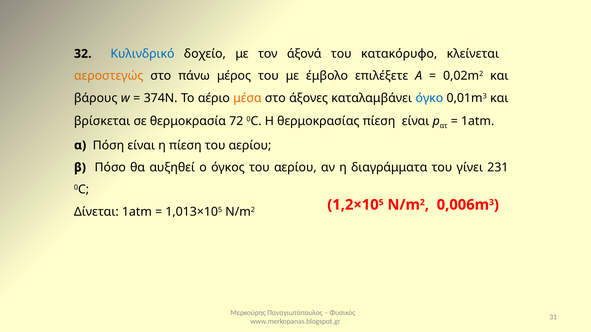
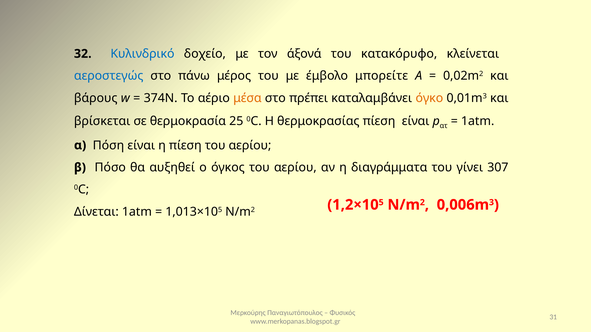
αεροστεγώς colour: orange -> blue
επιλέξετε: επιλέξετε -> μπορείτε
άξονες: άξονες -> πρέπει
όγκο colour: blue -> orange
72: 72 -> 25
231: 231 -> 307
